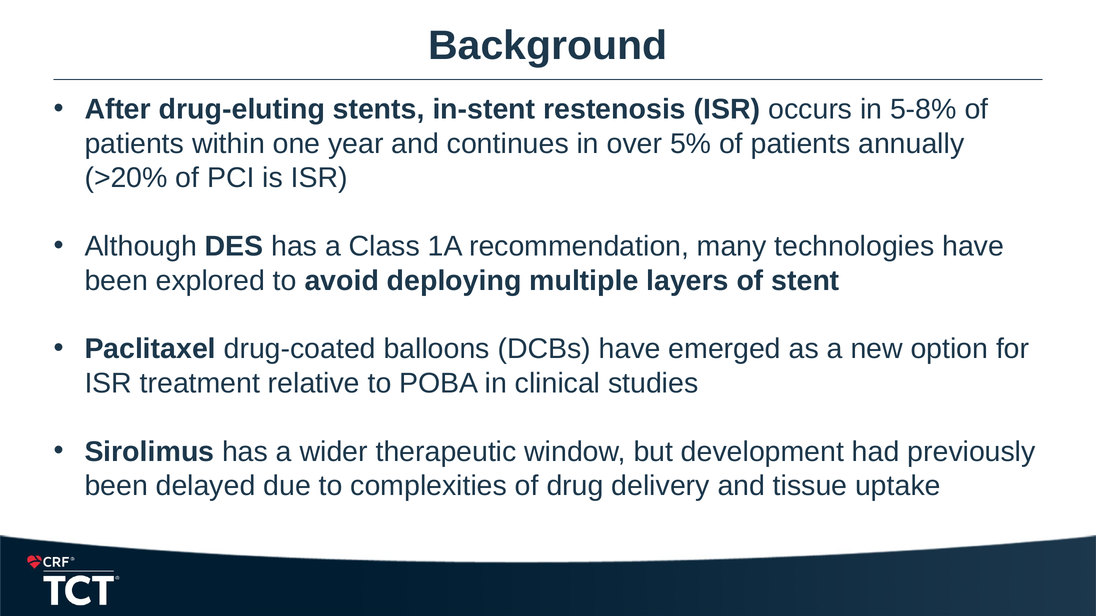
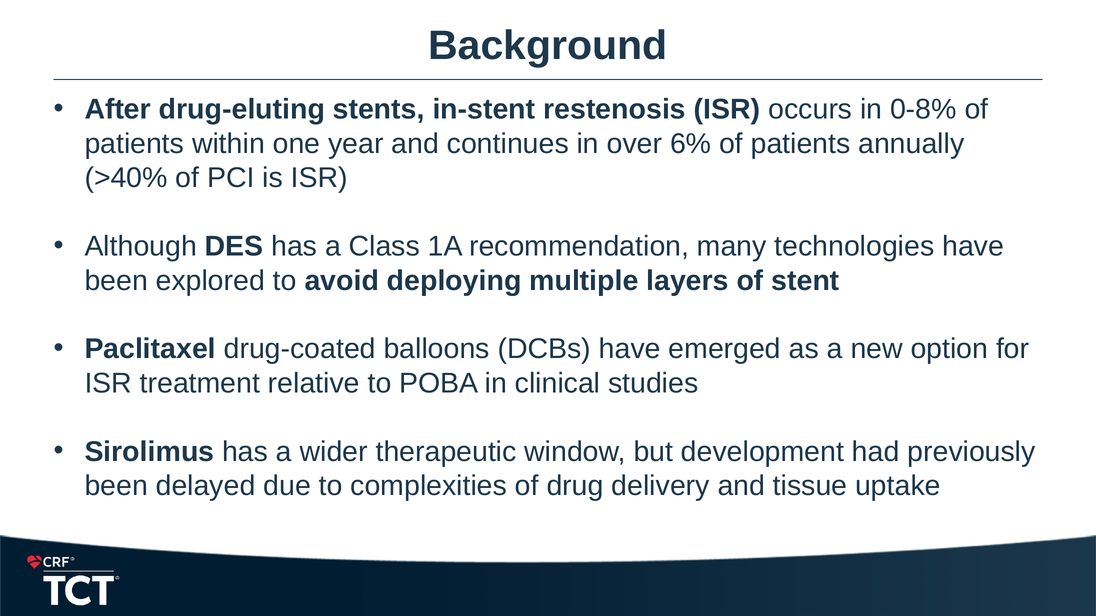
5-8%: 5-8% -> 0-8%
5%: 5% -> 6%
>20%: >20% -> >40%
